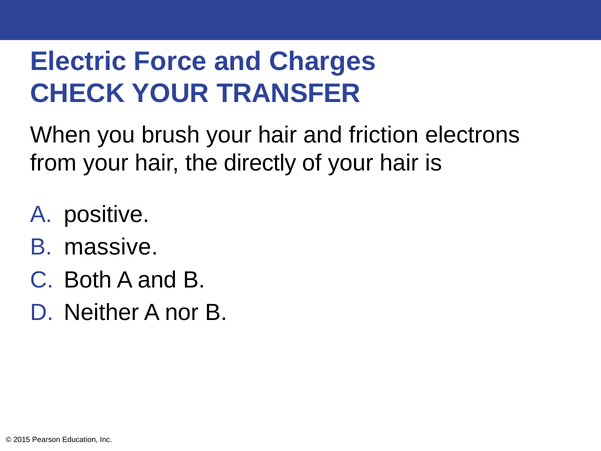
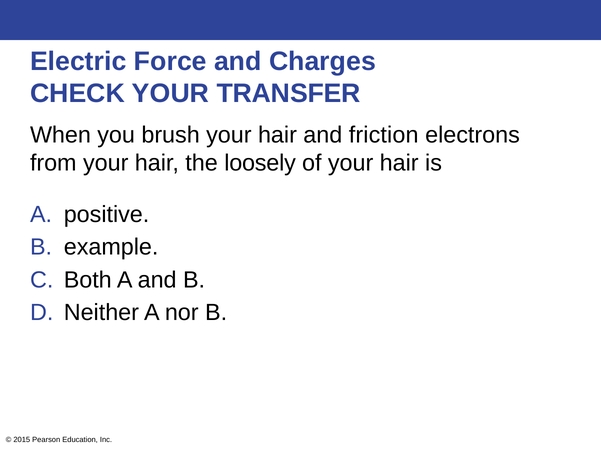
directly: directly -> loosely
massive: massive -> example
